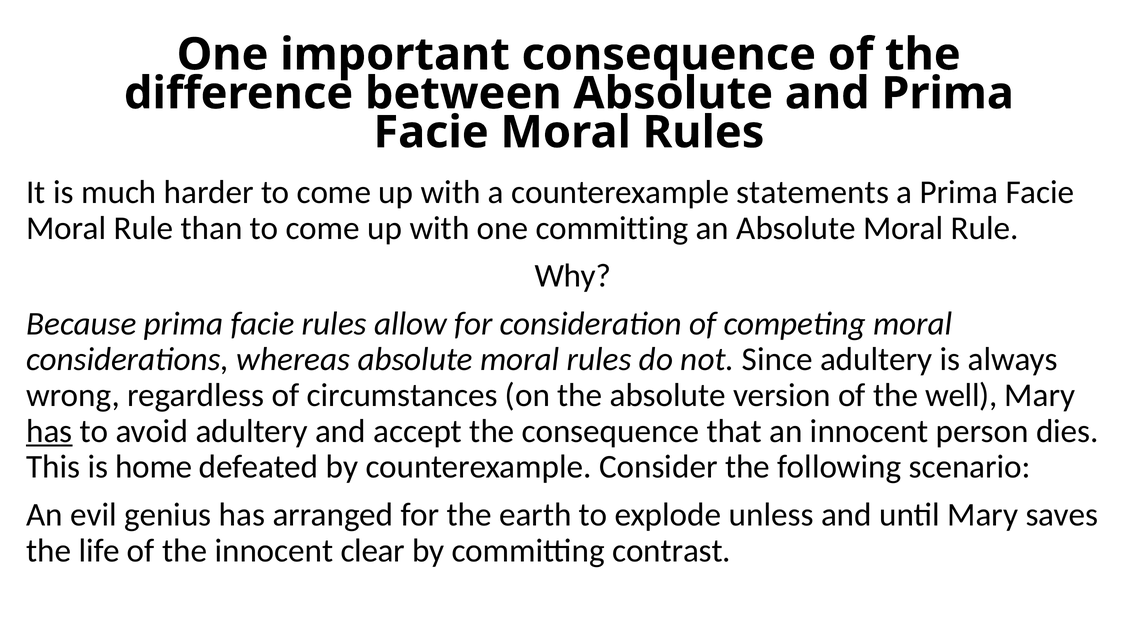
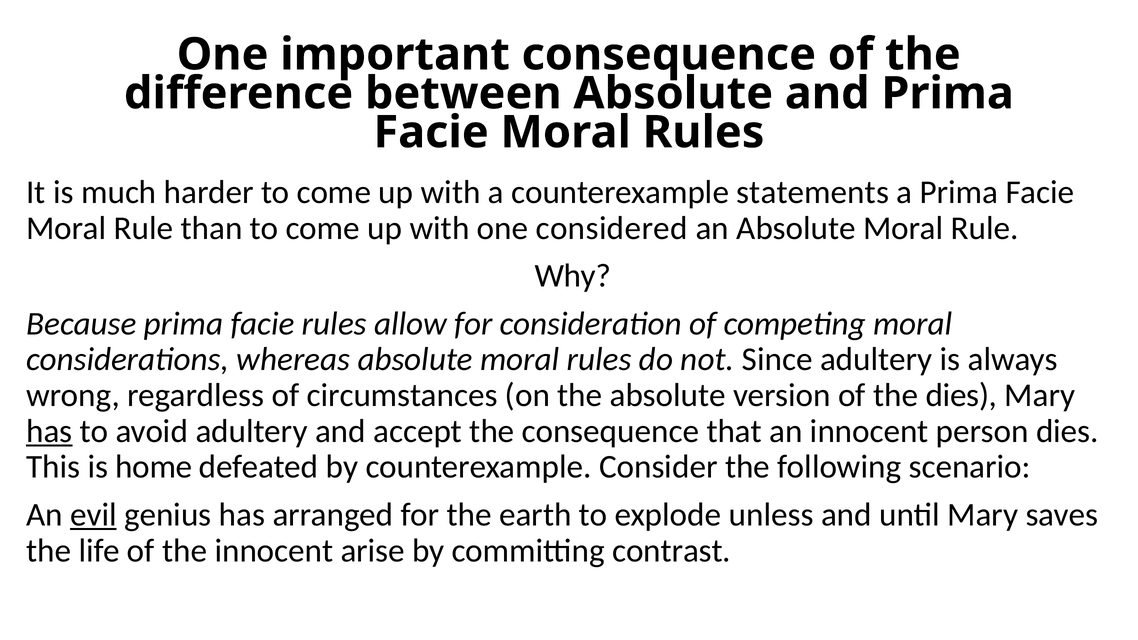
one committing: committing -> considered
the well: well -> dies
evil underline: none -> present
clear: clear -> arise
